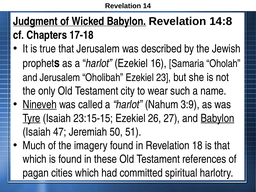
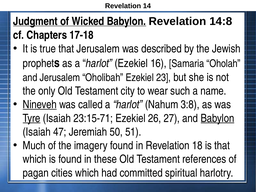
3:9: 3:9 -> 3:8
23:15-15: 23:15-15 -> 23:15-71
